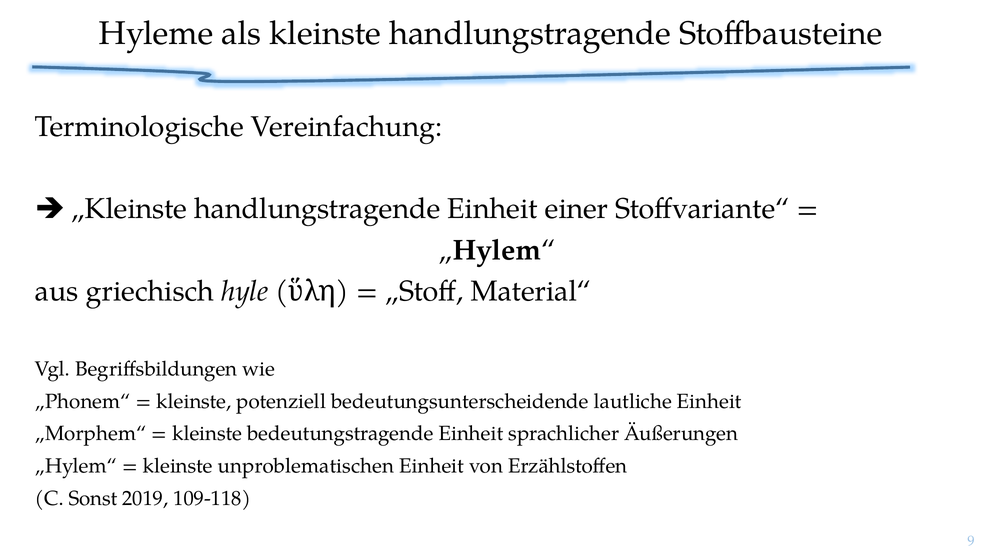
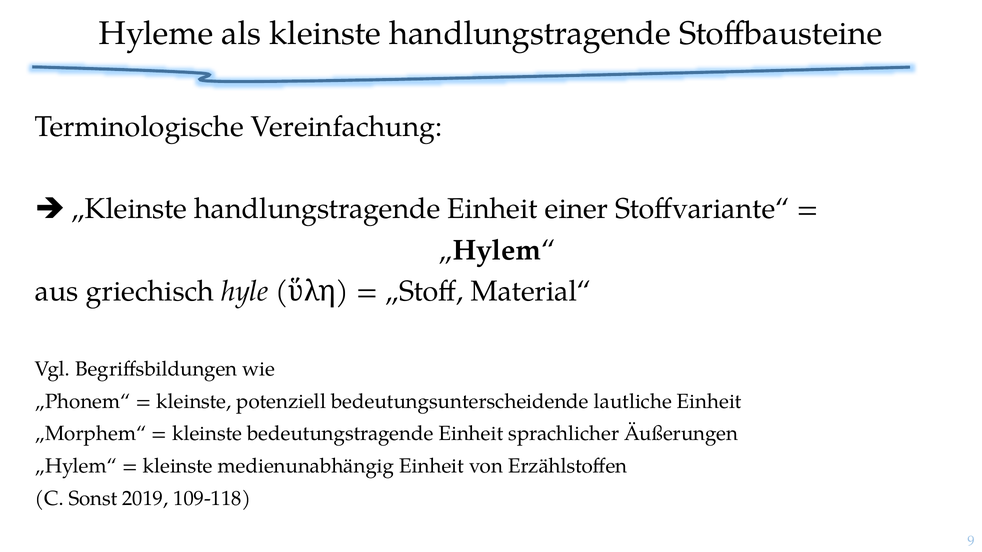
unproblematischen: unproblematischen -> medienunabhängig
